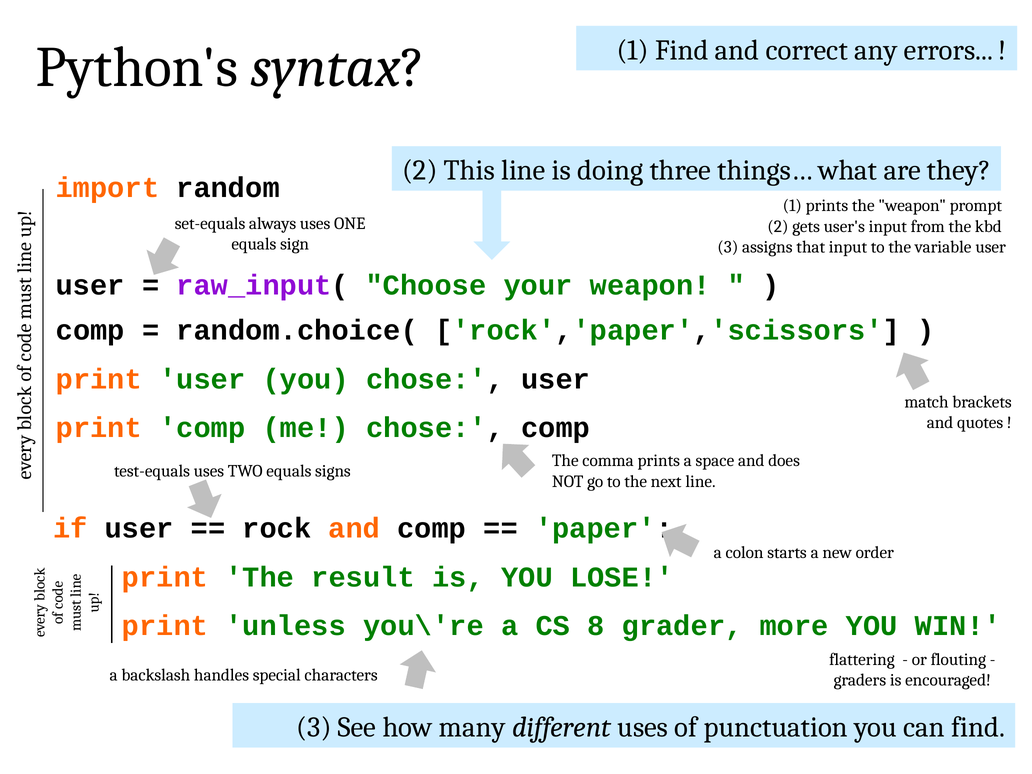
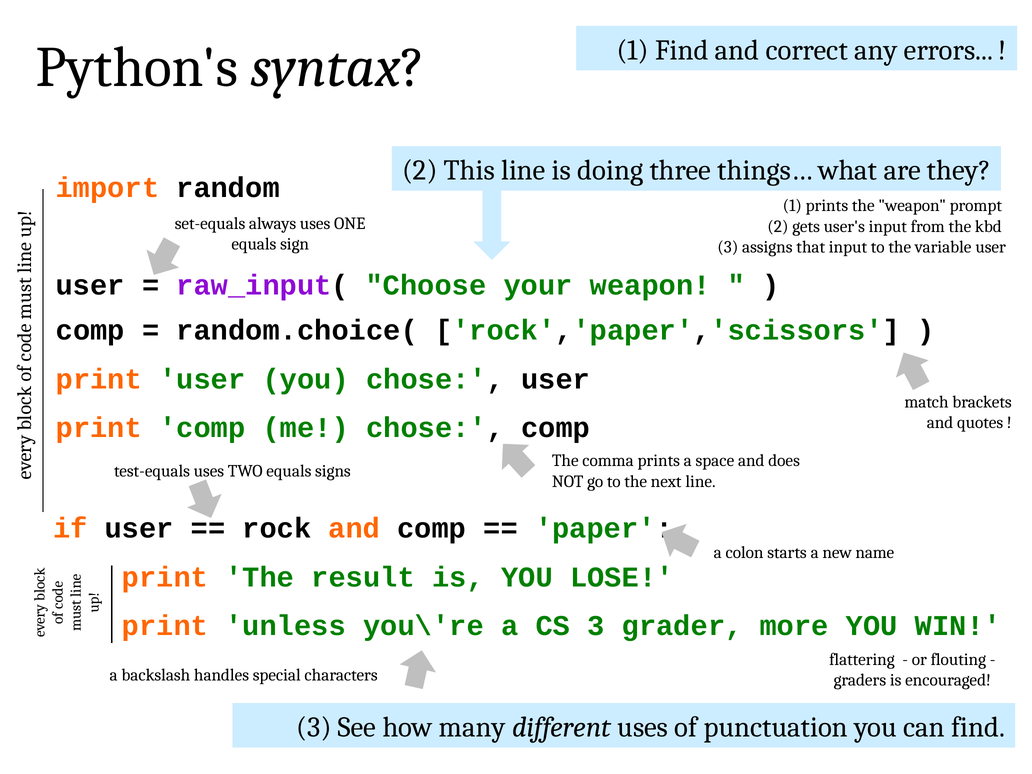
order: order -> name
CS 8: 8 -> 3
